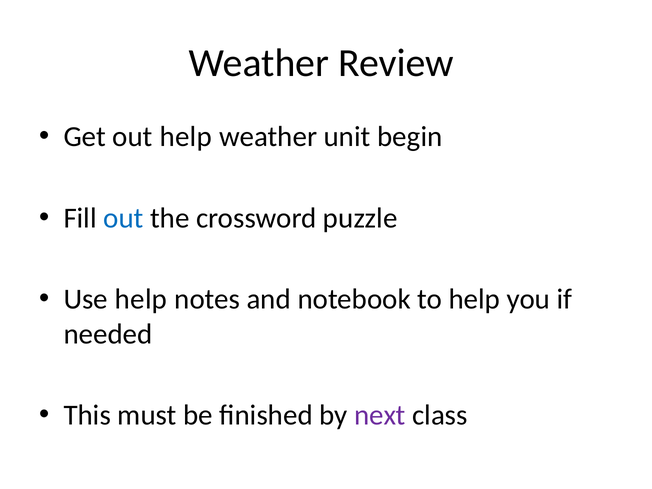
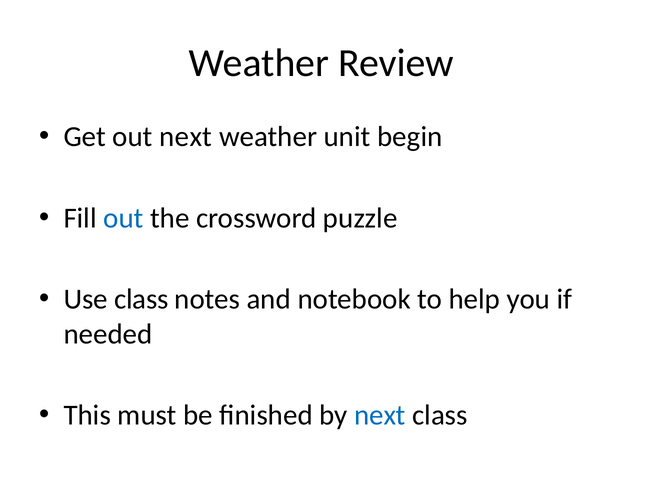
out help: help -> next
Use help: help -> class
next at (380, 415) colour: purple -> blue
